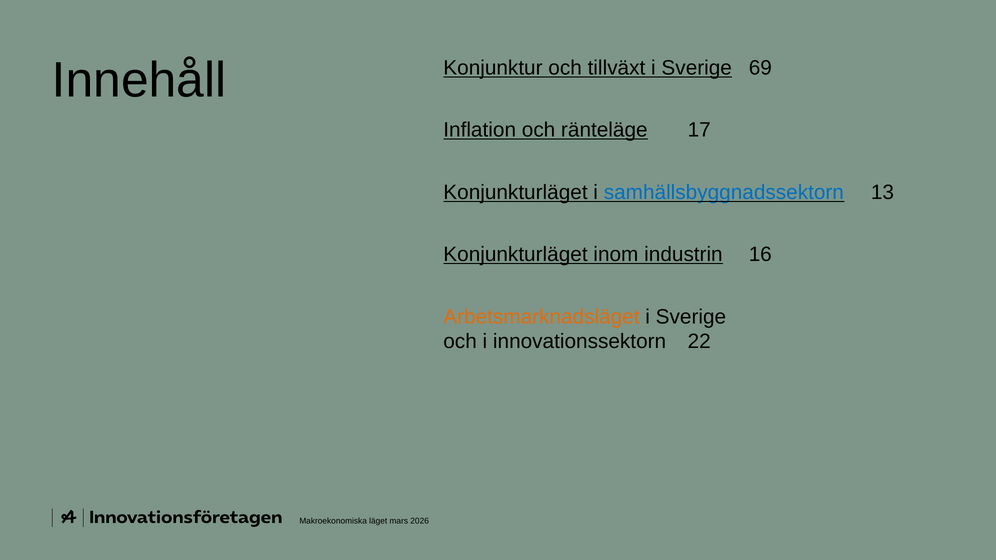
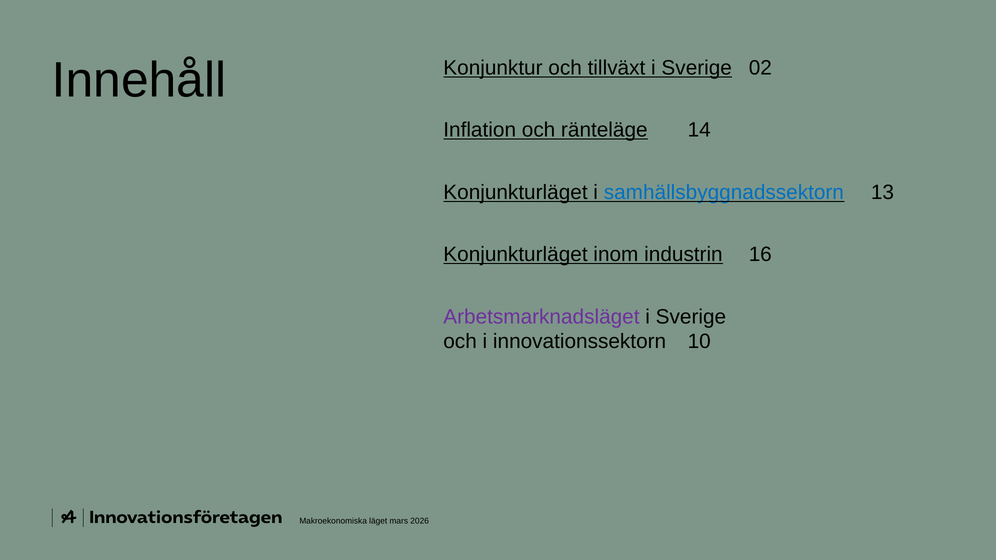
69: 69 -> 02
17: 17 -> 14
Arbetsmarknadsläget colour: orange -> purple
22: 22 -> 10
